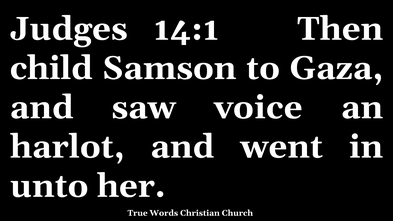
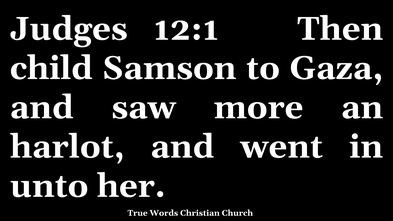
14:1: 14:1 -> 12:1
voice: voice -> more
